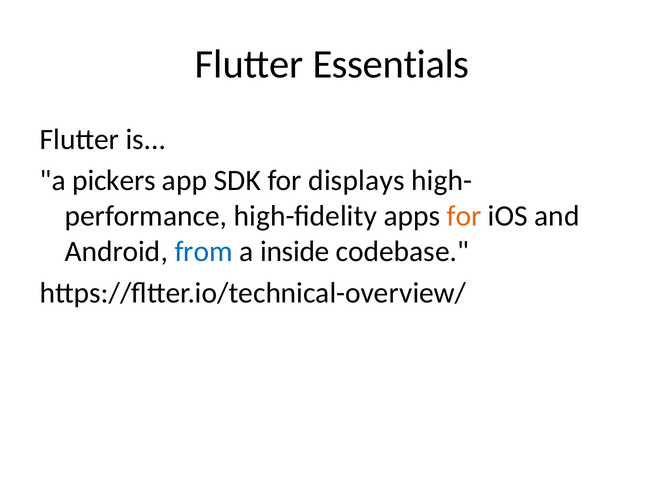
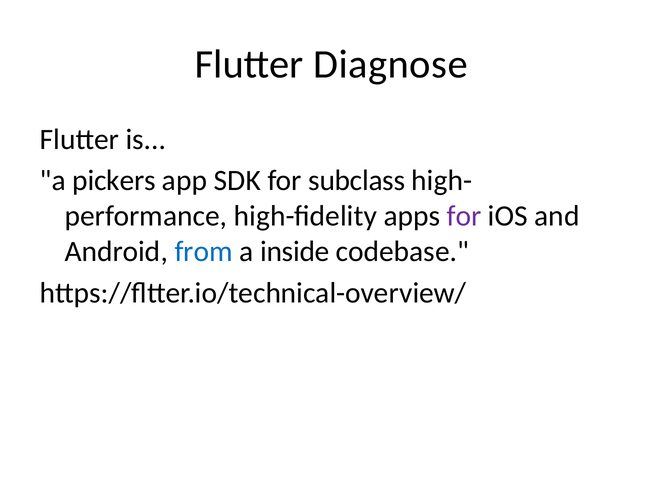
Essentials: Essentials -> Diagnose
displays: displays -> subclass
for at (464, 216) colour: orange -> purple
